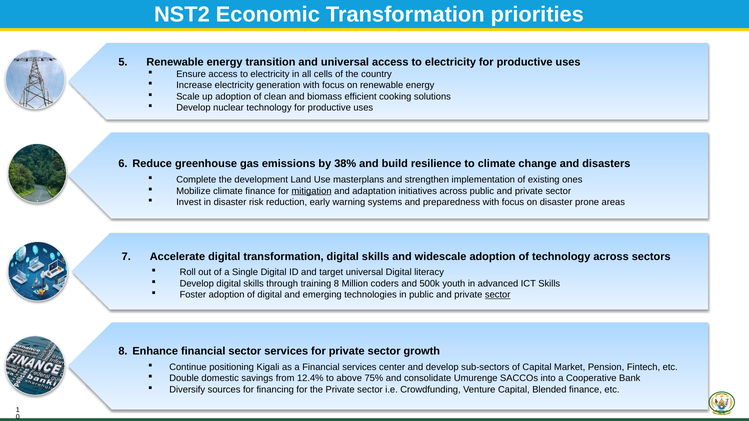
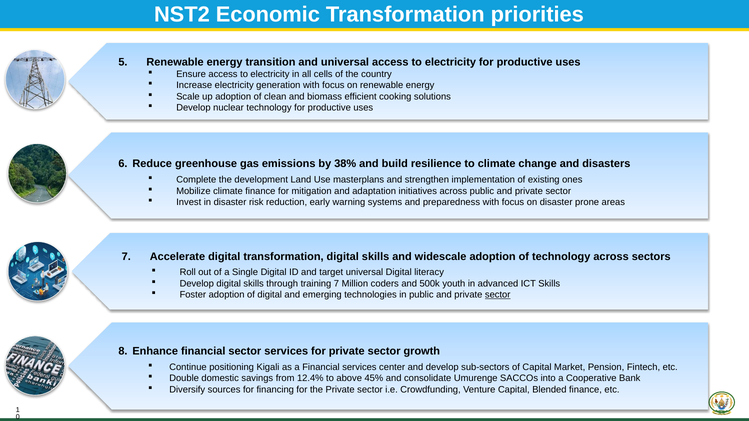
mitigation underline: present -> none
training 8: 8 -> 7
75%: 75% -> 45%
